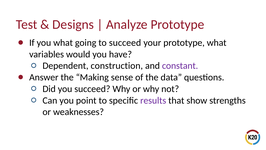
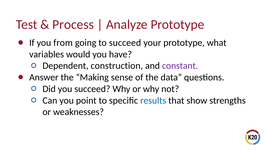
Designs: Designs -> Process
you what: what -> from
results colour: purple -> blue
